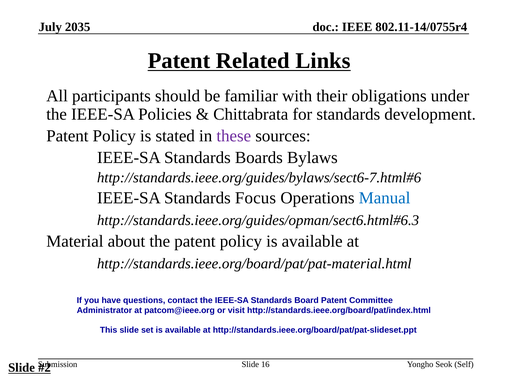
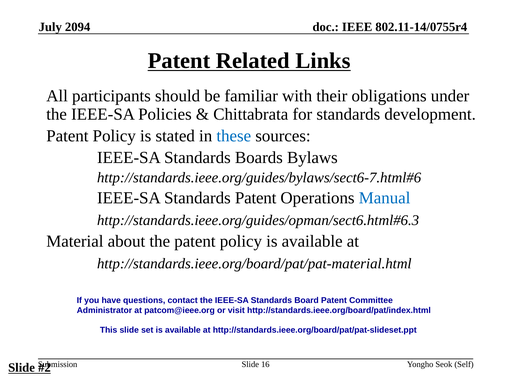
2035: 2035 -> 2094
these colour: purple -> blue
Standards Focus: Focus -> Patent
